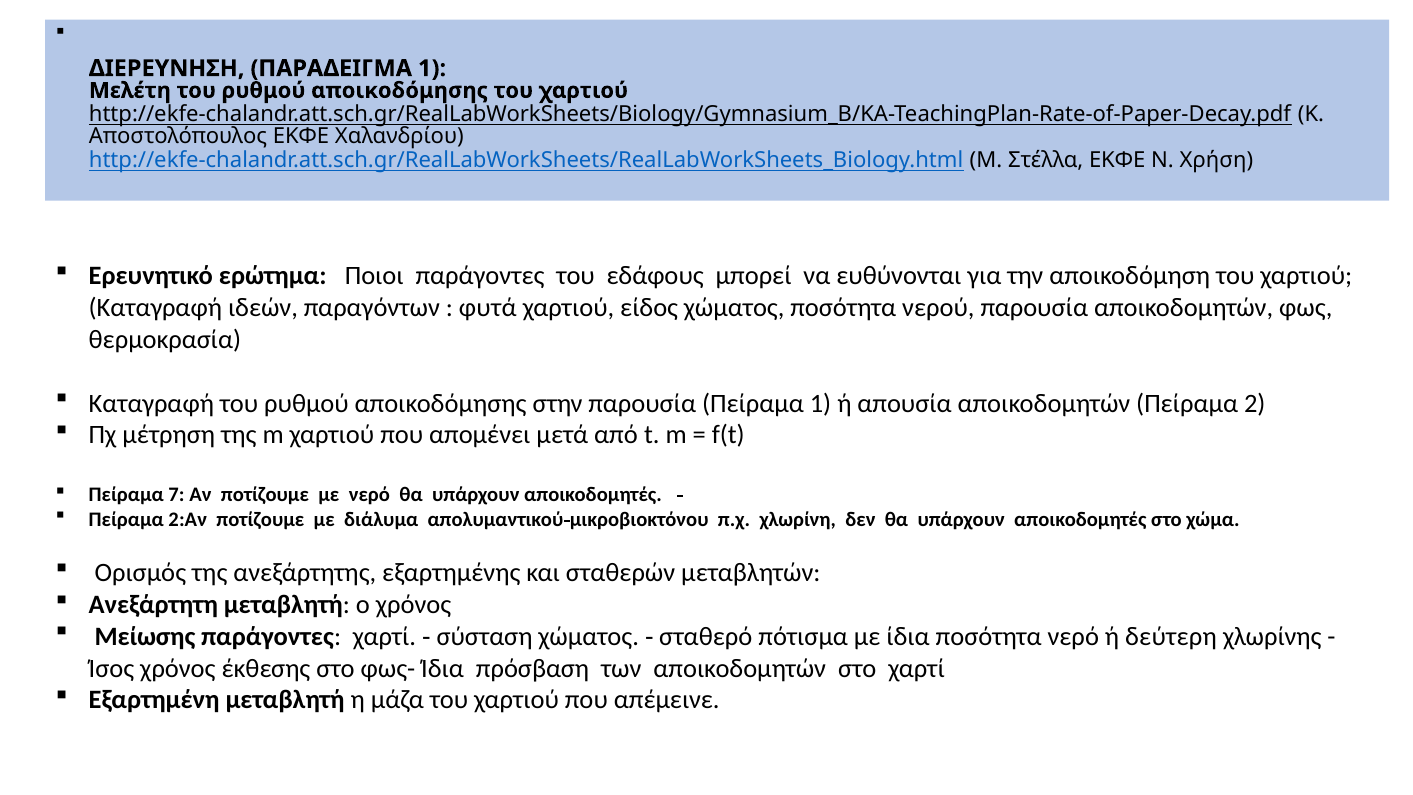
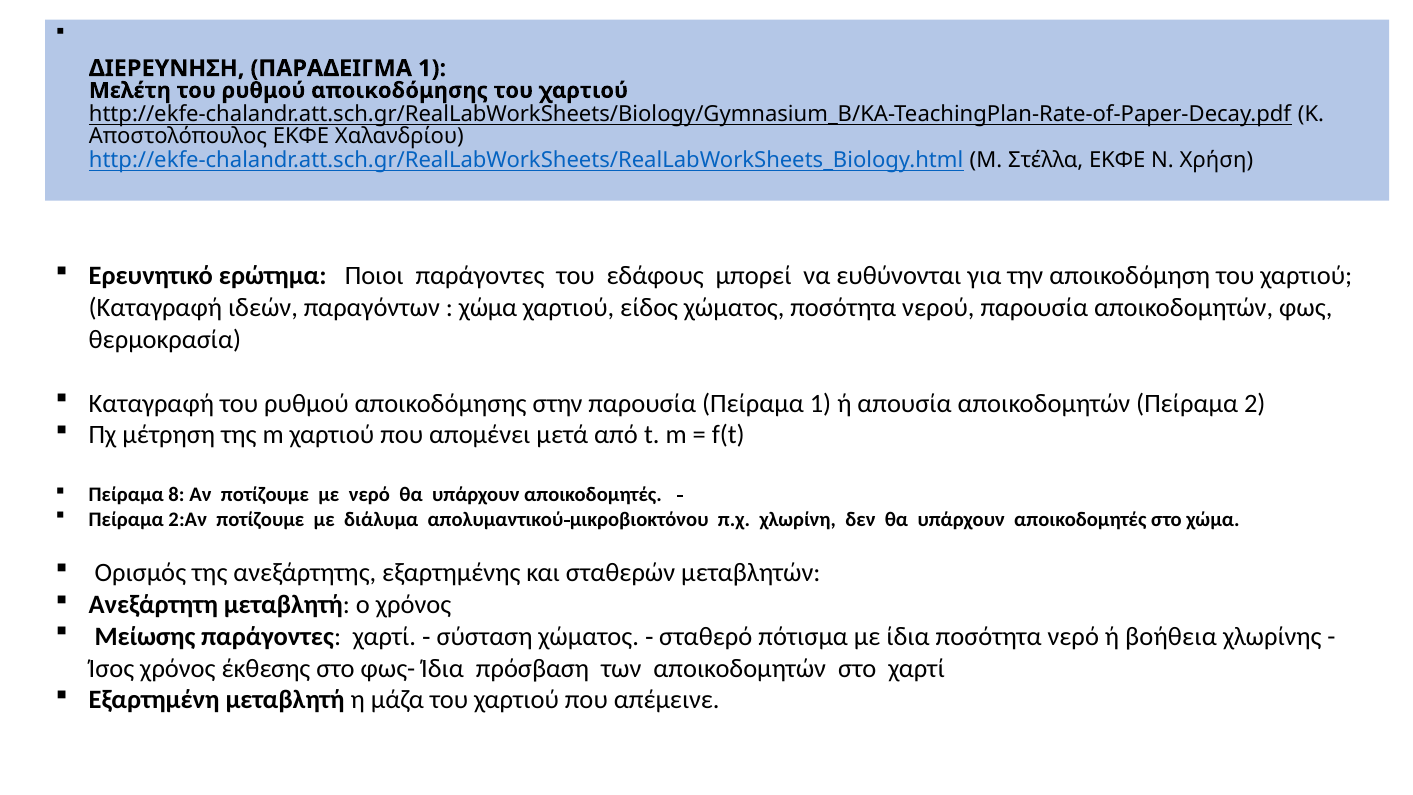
φυτά at (488, 308): φυτά -> χώμα
7: 7 -> 8
δεύτερη: δεύτερη -> βοήθεια
